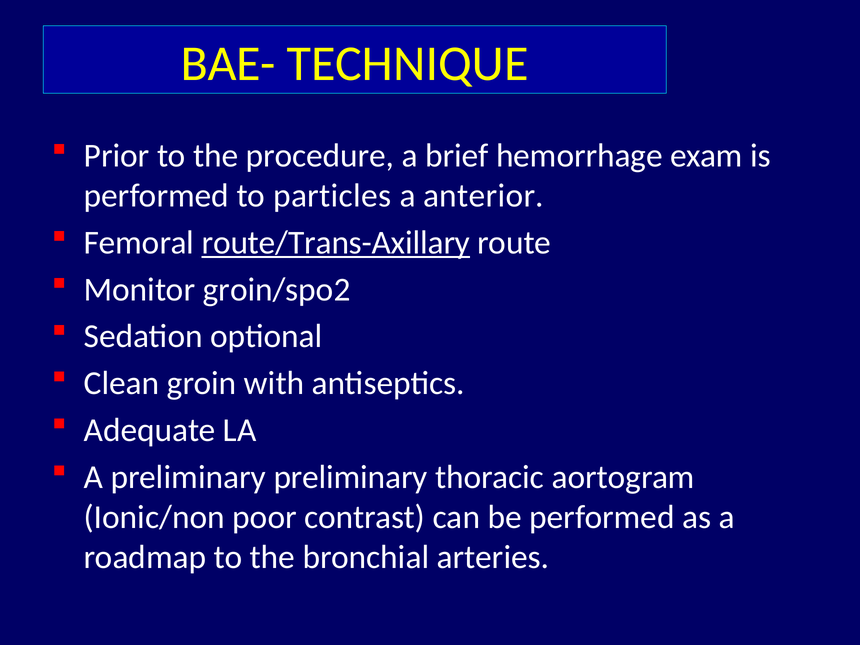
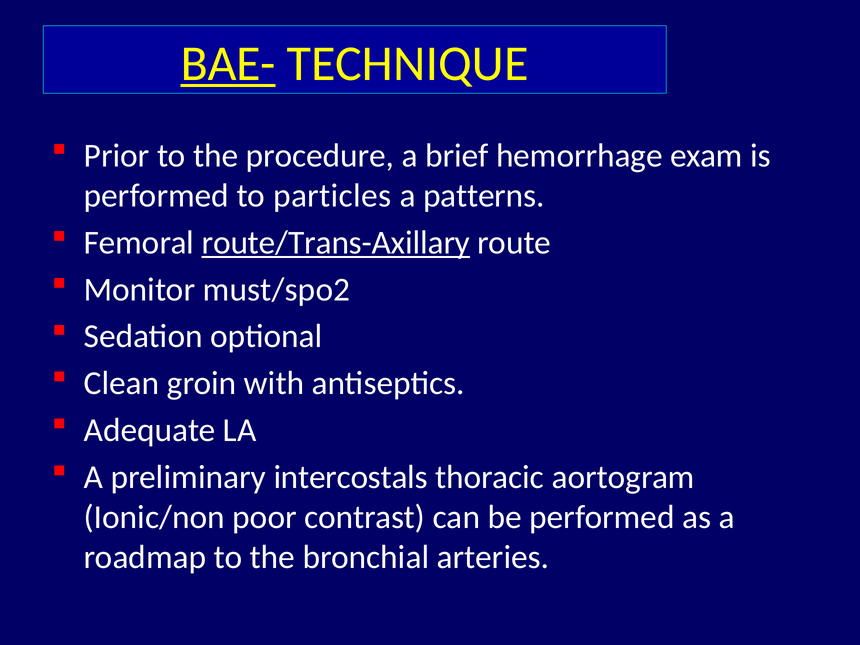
BAE- underline: none -> present
anterior: anterior -> patterns
groin/spo2: groin/spo2 -> must/spo2
preliminary preliminary: preliminary -> intercostals
